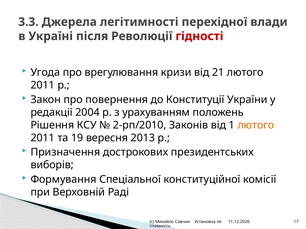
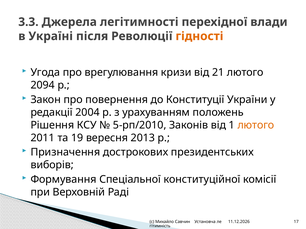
гідності colour: red -> orange
2011 at (43, 85): 2011 -> 2094
2-рп/2010: 2-рп/2010 -> 5-рп/2010
